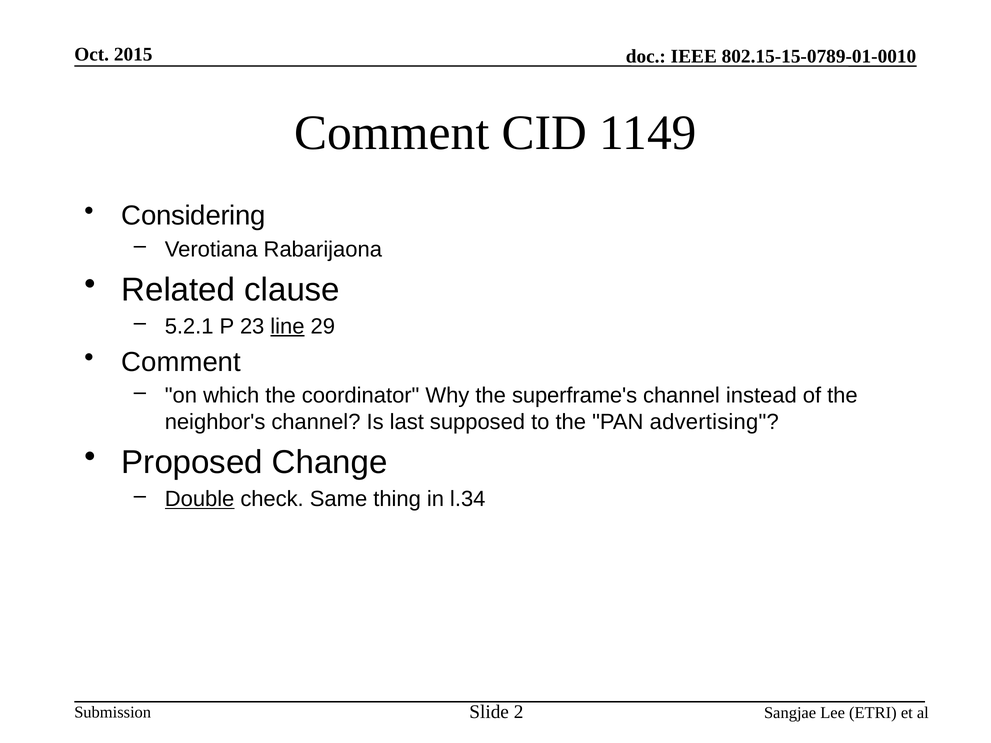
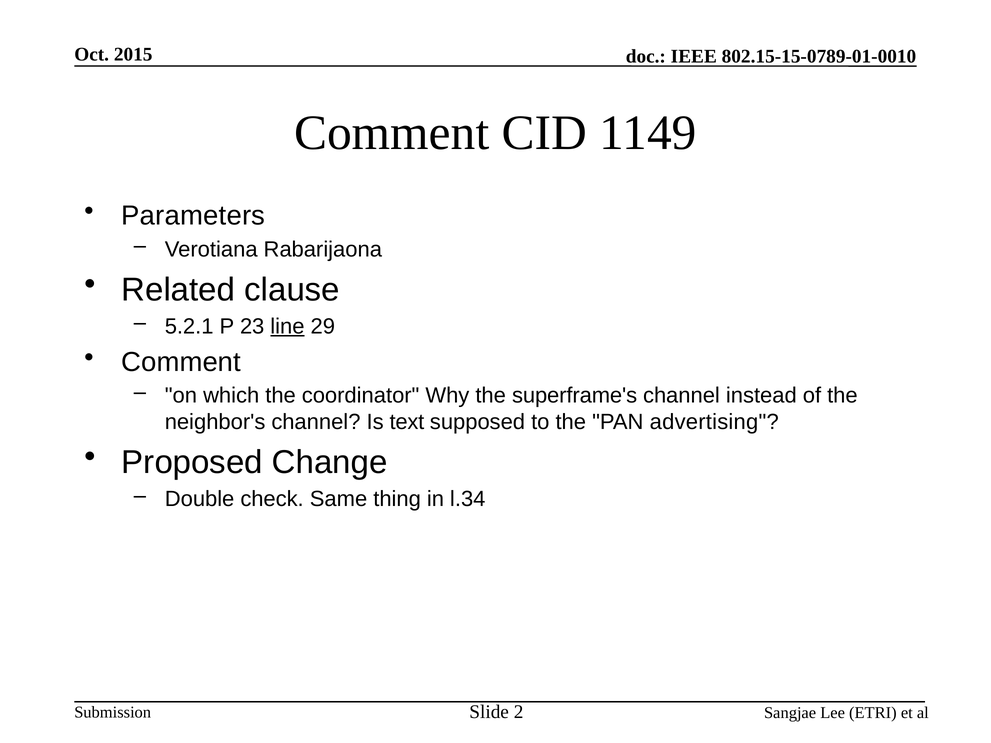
Considering: Considering -> Parameters
last: last -> text
Double underline: present -> none
